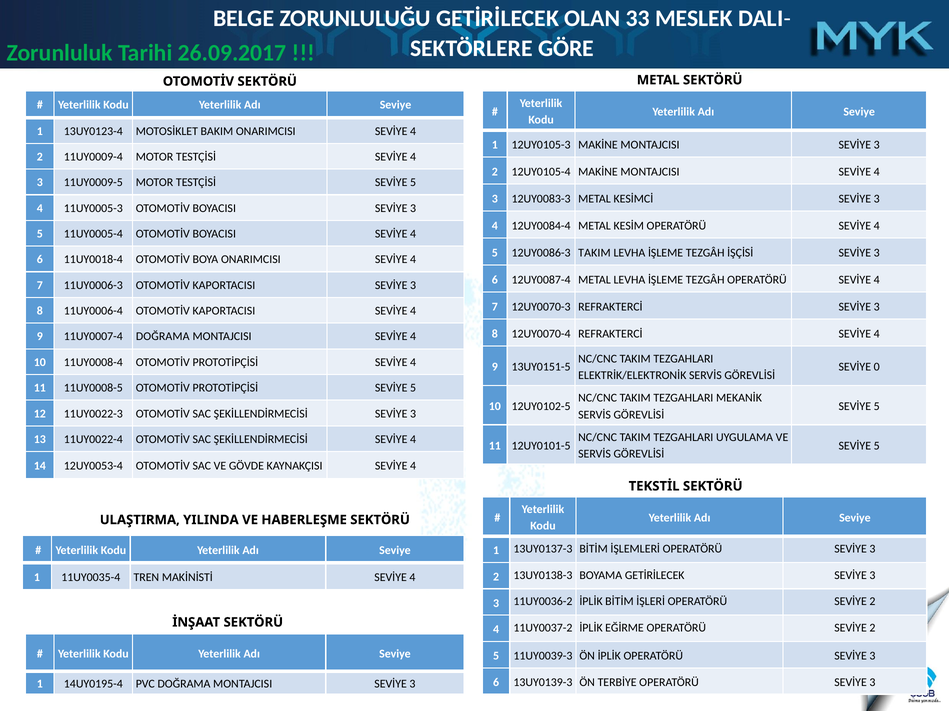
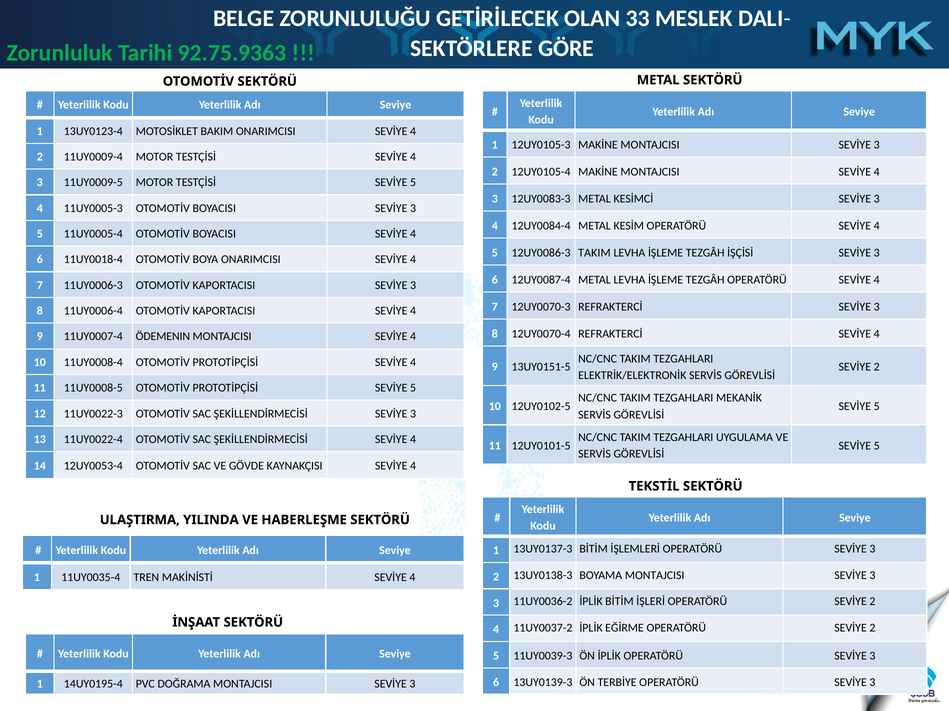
26.09.2017: 26.09.2017 -> 92.75.9363
11UY0007-4 DOĞRAMA: DOĞRAMA -> ÖDEMENIN
0 at (877, 367): 0 -> 2
BOYAMA GETİRİLECEK: GETİRİLECEK -> MONTAJCISI
